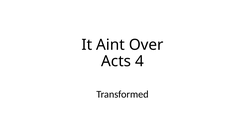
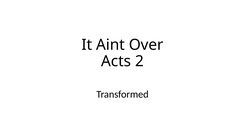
4: 4 -> 2
